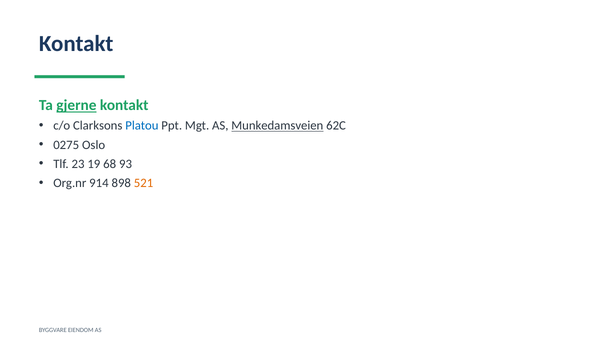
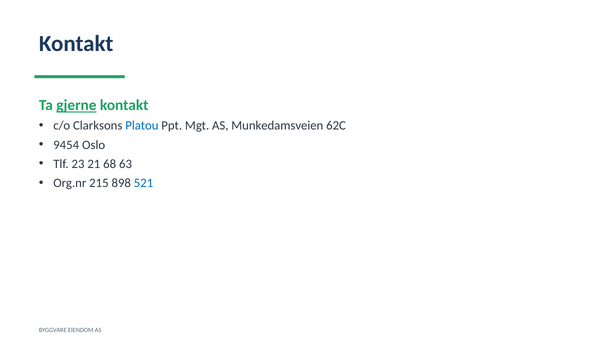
Munkedamsveien underline: present -> none
0275: 0275 -> 9454
19: 19 -> 21
93: 93 -> 63
914: 914 -> 215
521 colour: orange -> blue
